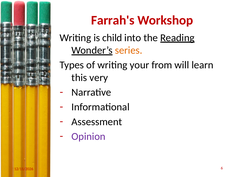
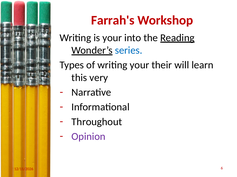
is child: child -> your
series colour: orange -> blue
from: from -> their
Assessment: Assessment -> Throughout
